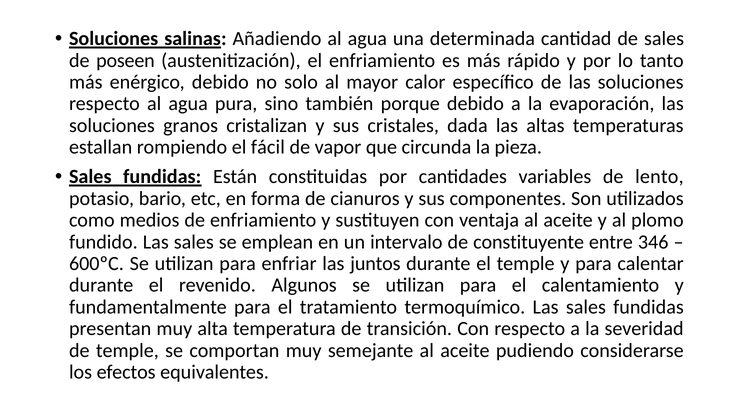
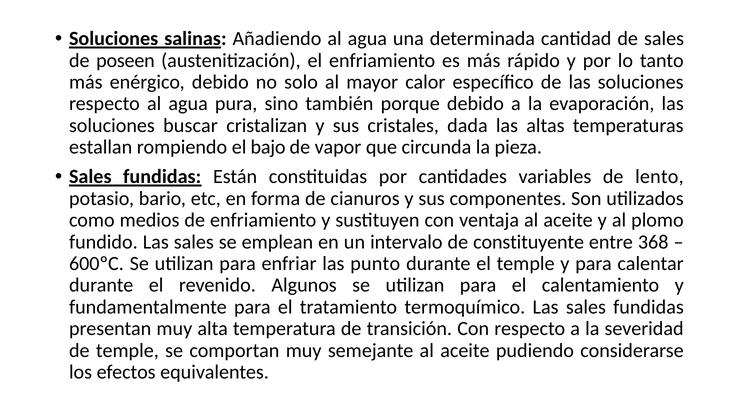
granos: granos -> buscar
fácil: fácil -> bajo
346: 346 -> 368
juntos: juntos -> punto
